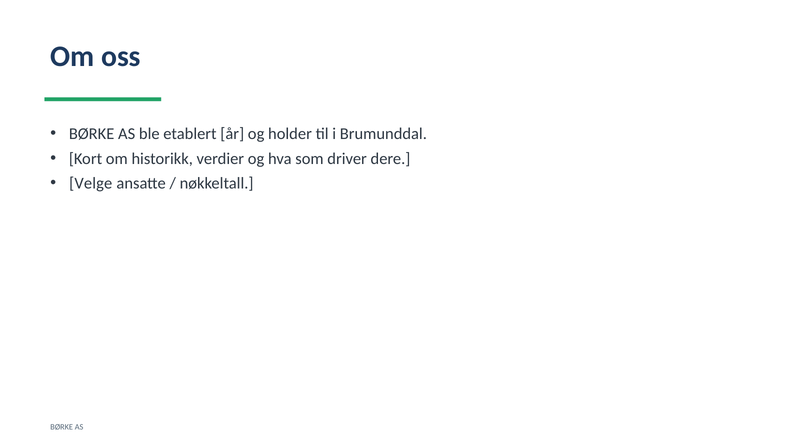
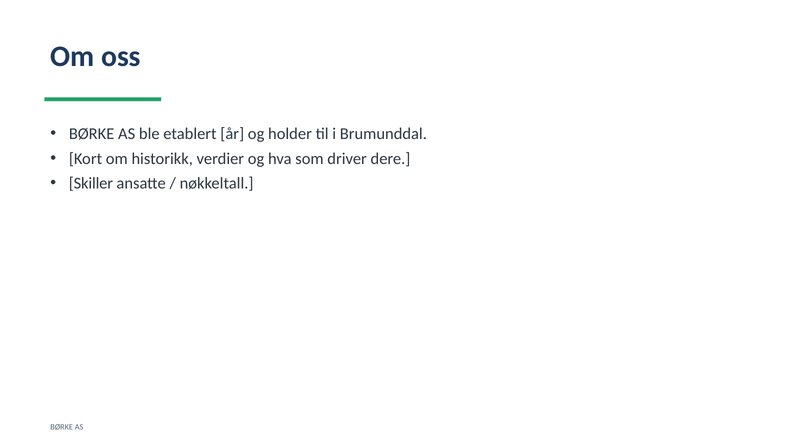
Velge: Velge -> Skiller
